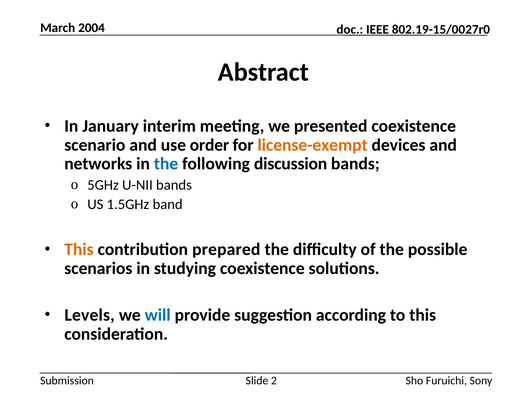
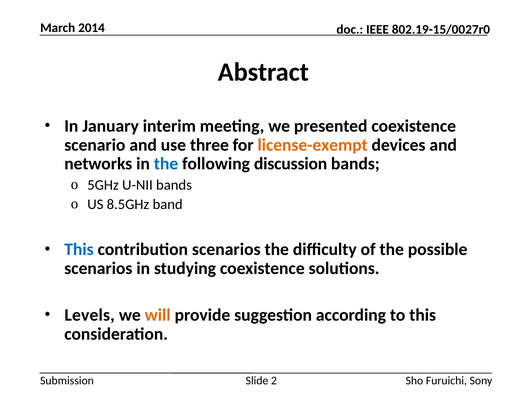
2004: 2004 -> 2014
order: order -> three
1.5GHz: 1.5GHz -> 8.5GHz
This at (79, 250) colour: orange -> blue
contribution prepared: prepared -> scenarios
will colour: blue -> orange
